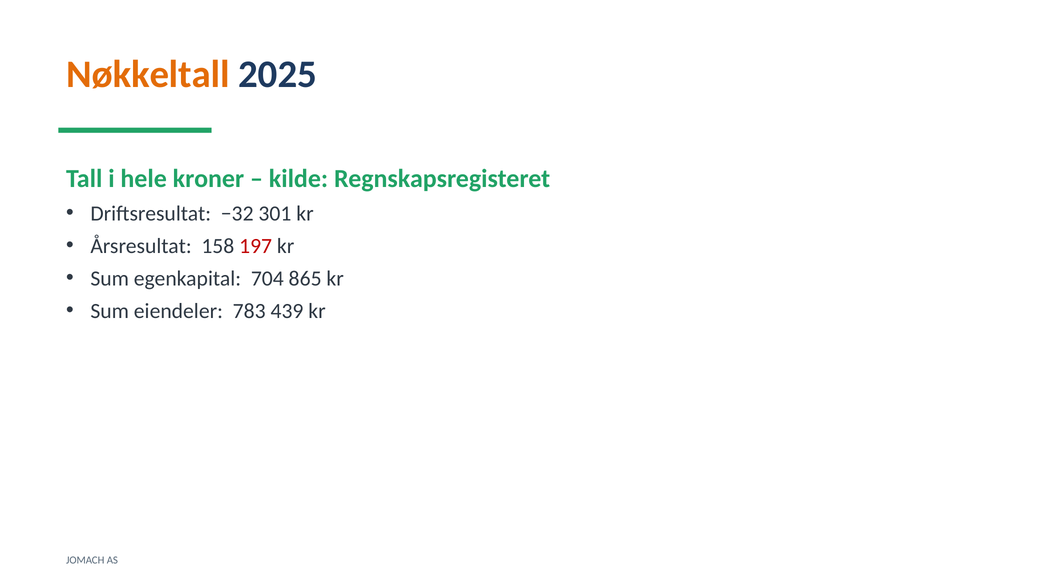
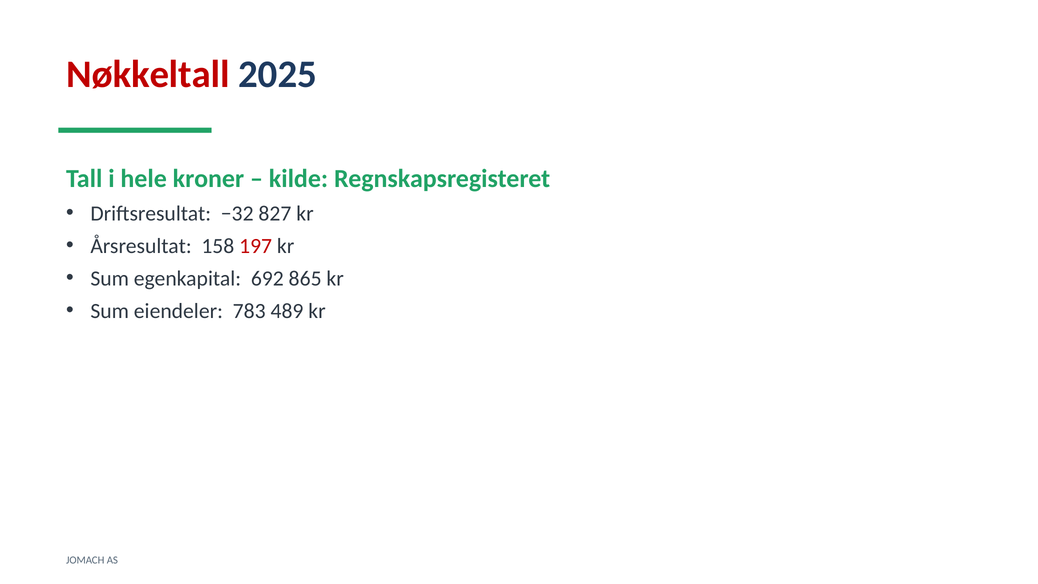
Nøkkeltall colour: orange -> red
301: 301 -> 827
704: 704 -> 692
439: 439 -> 489
